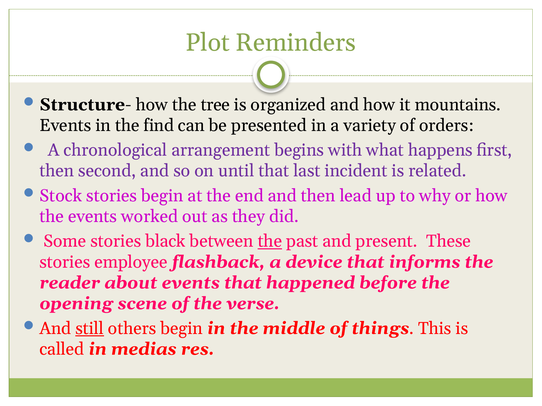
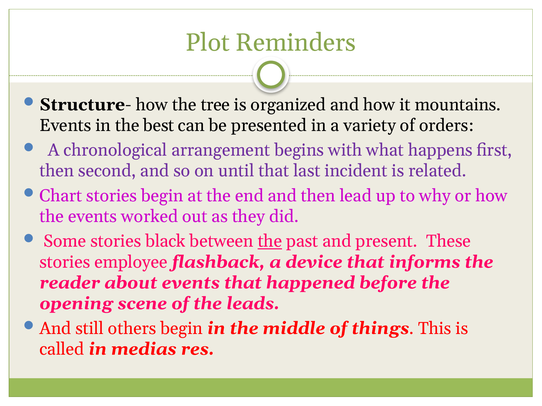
find: find -> best
Stock: Stock -> Chart
verse: verse -> leads
still underline: present -> none
